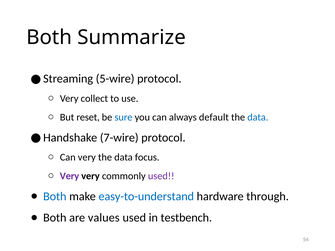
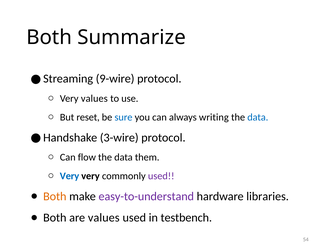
5-wire: 5-wire -> 9-wire
Very collect: collect -> values
default: default -> writing
7-wire: 7-wire -> 3-wire
Can very: very -> flow
focus: focus -> them
Very at (69, 176) colour: purple -> blue
Both at (55, 197) colour: blue -> orange
easy-to-understand colour: blue -> purple
through: through -> libraries
